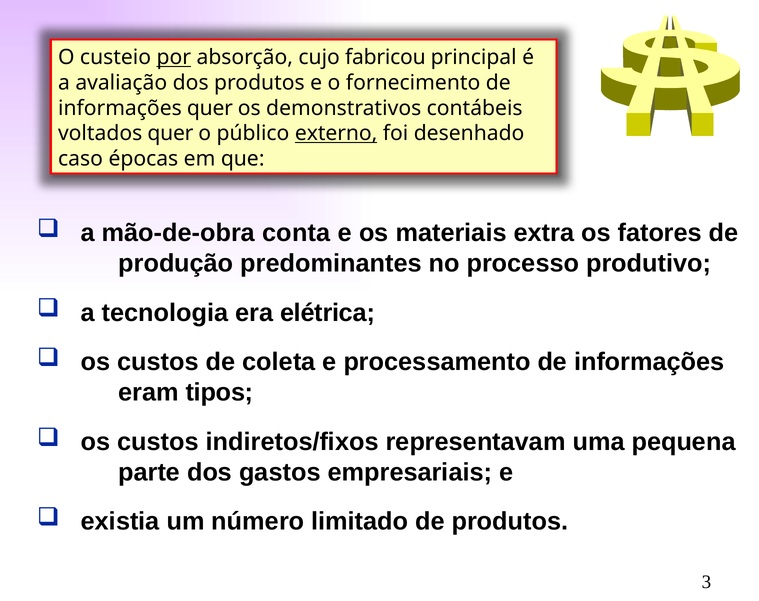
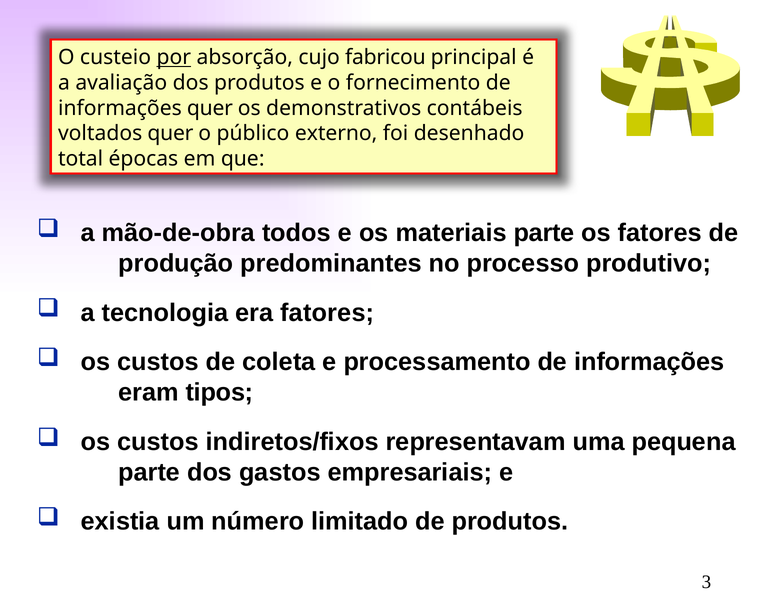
externo underline: present -> none
caso: caso -> total
conta: conta -> todos
materiais extra: extra -> parte
era elétrica: elétrica -> fatores
